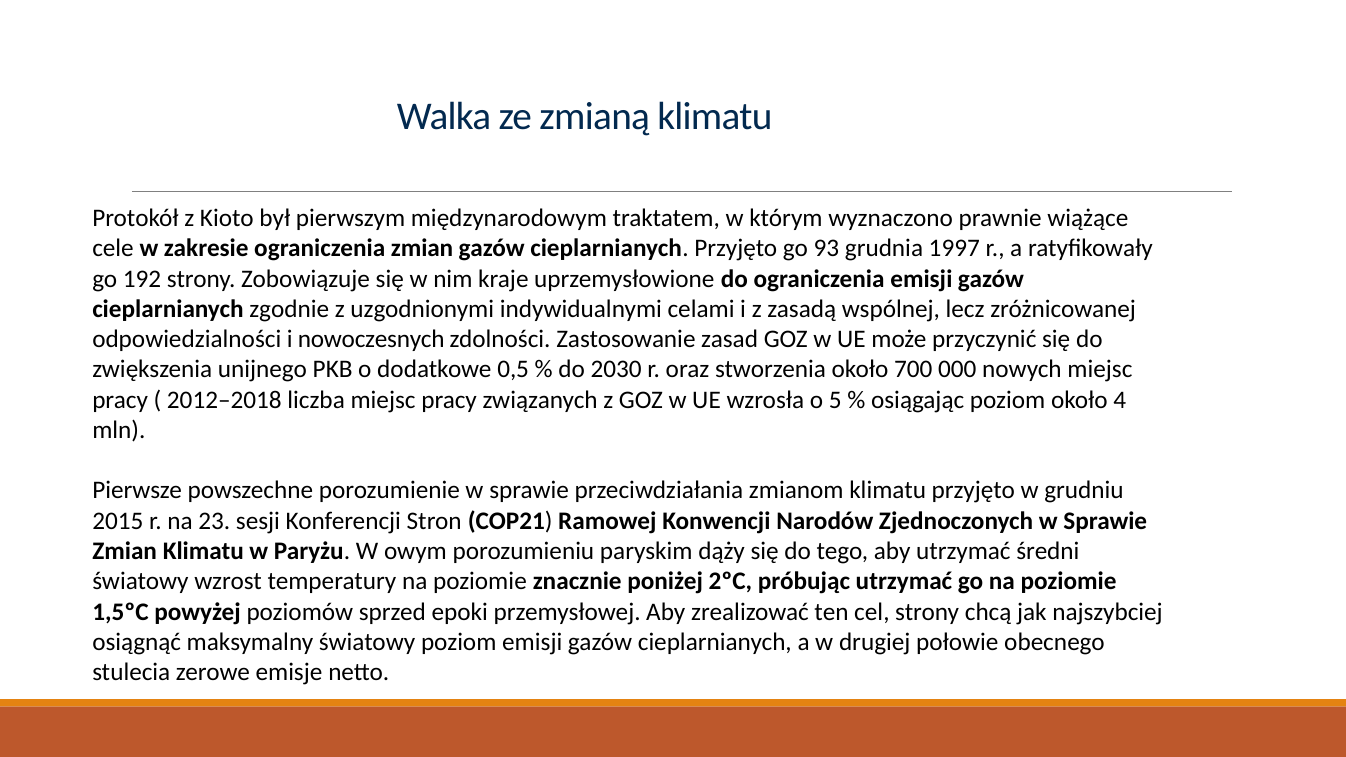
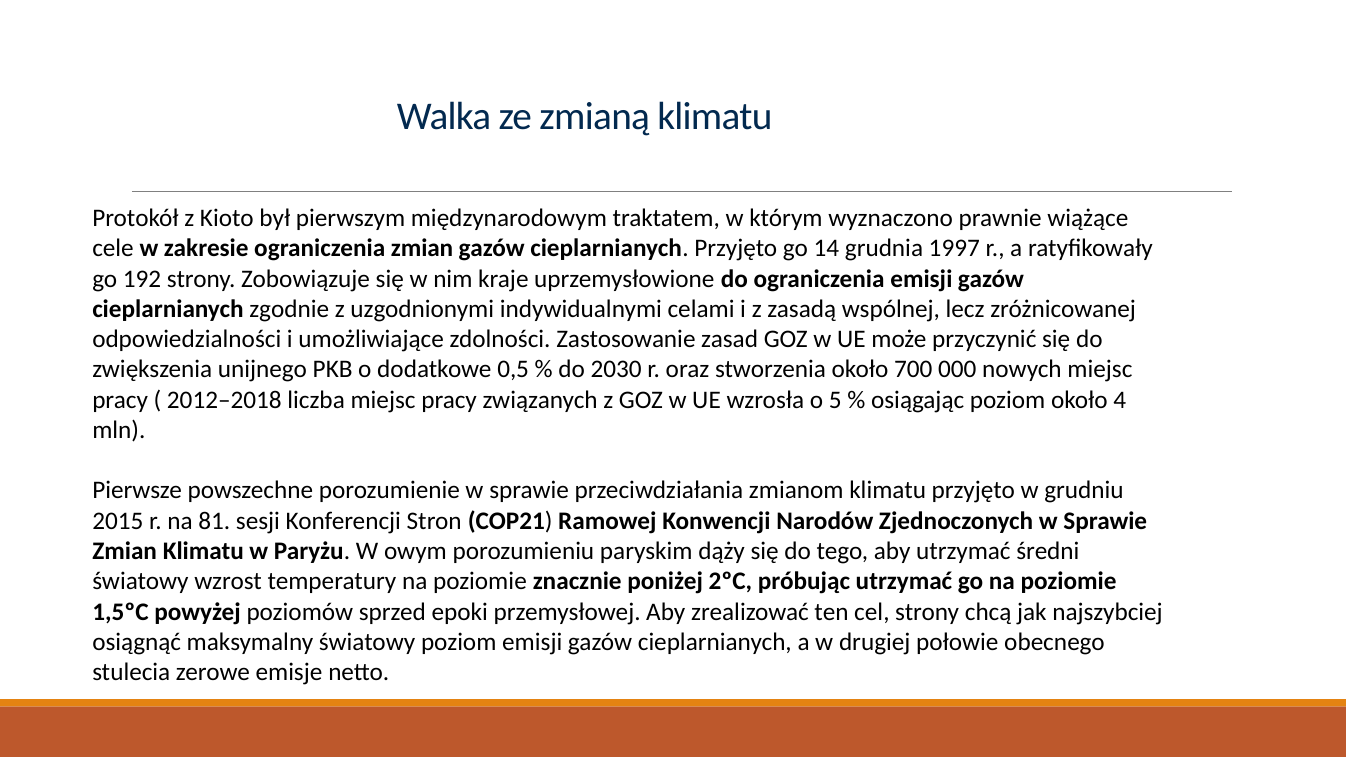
93: 93 -> 14
nowoczesnych: nowoczesnych -> umożliwiające
23: 23 -> 81
